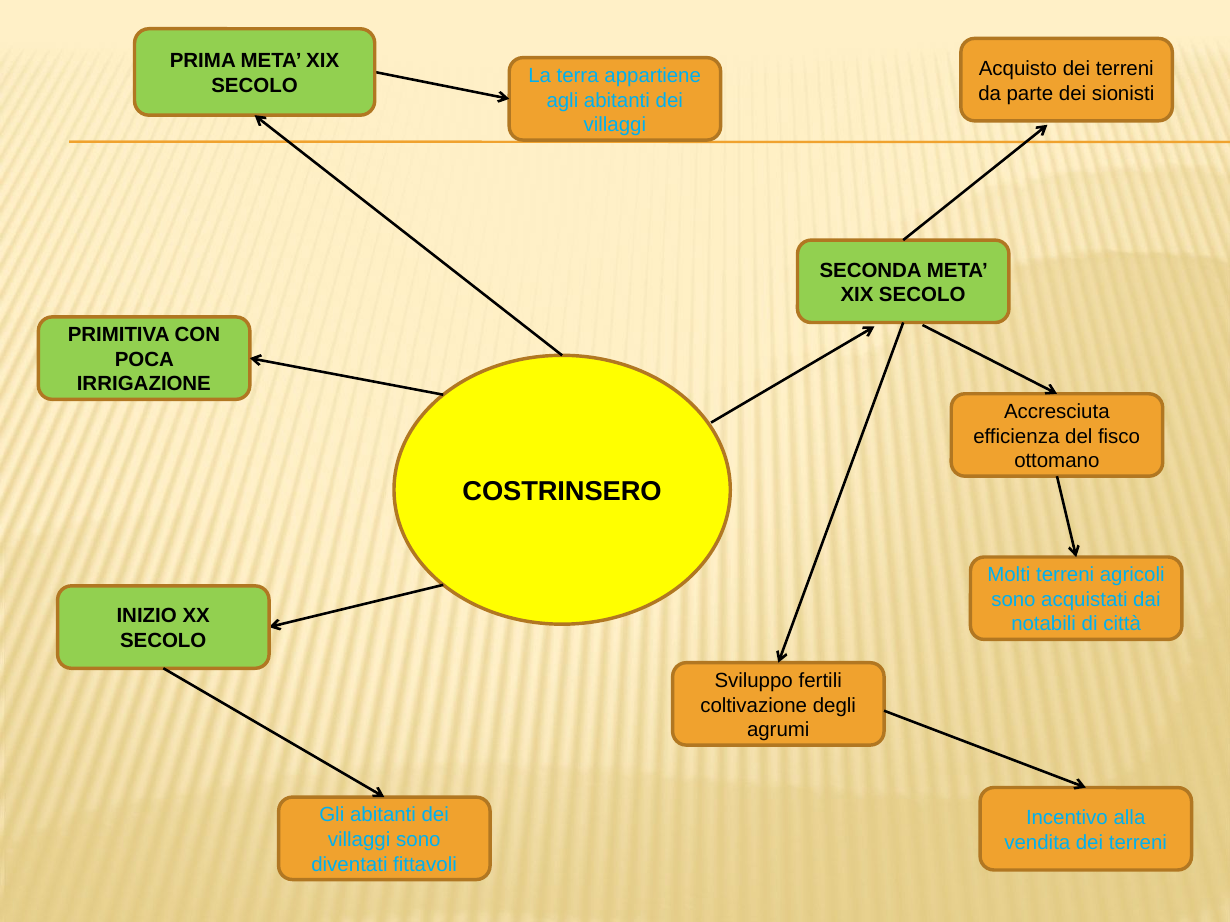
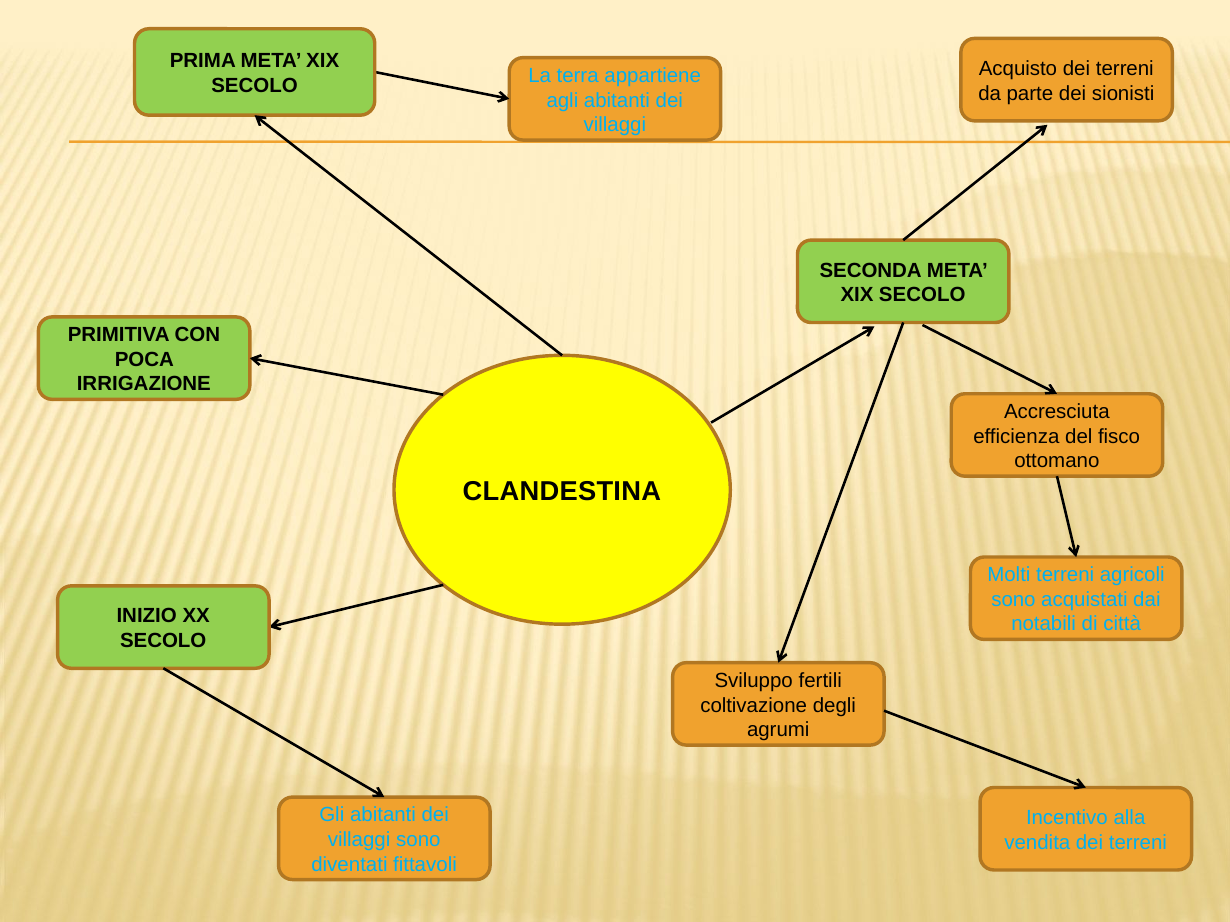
COSTRINSERO: COSTRINSERO -> CLANDESTINA
